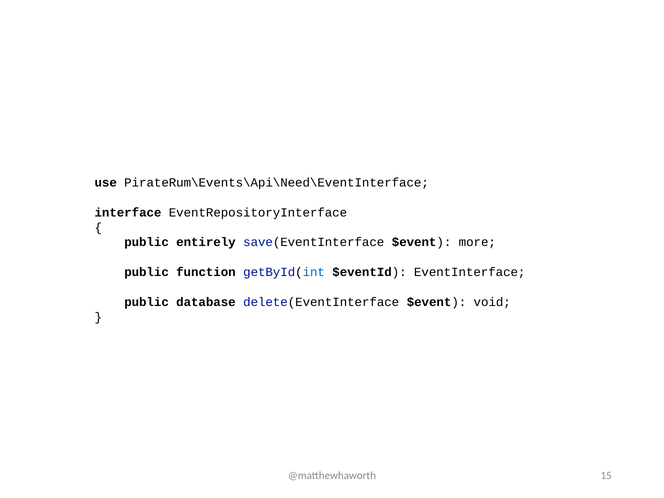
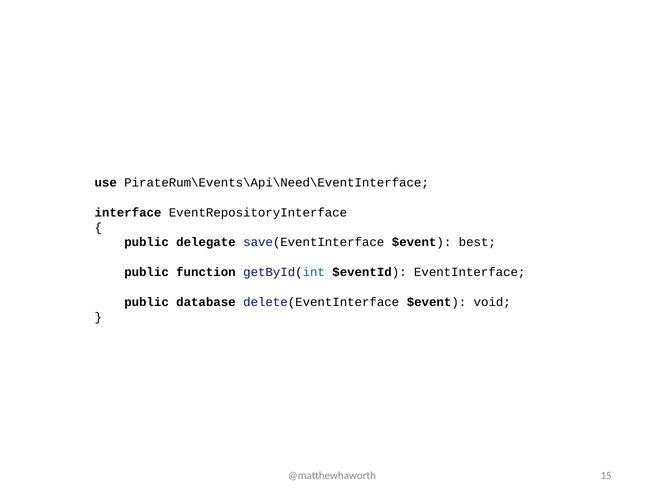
entirely: entirely -> delegate
more: more -> best
